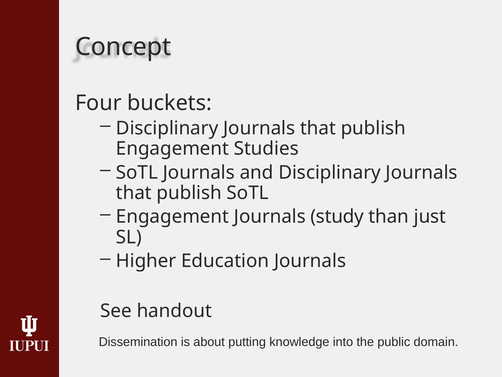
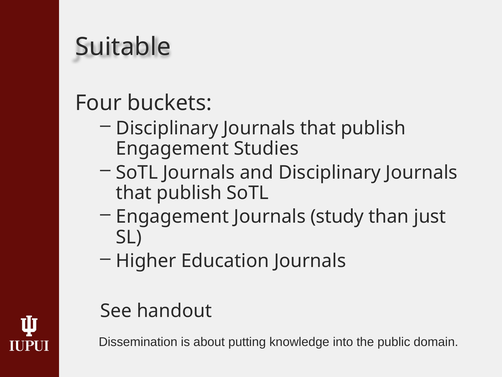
Concept: Concept -> Suitable
